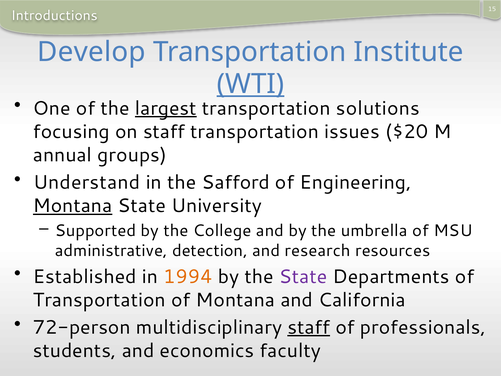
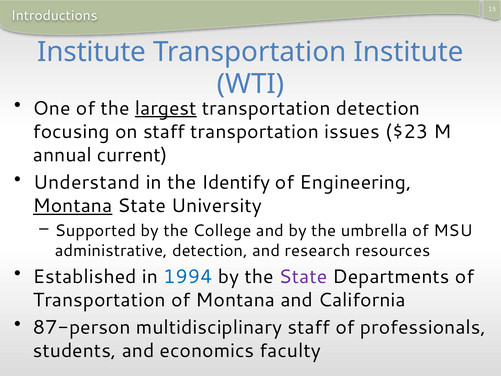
Develop at (91, 52): Develop -> Institute
WTI underline: present -> none
transportation solutions: solutions -> detection
$20: $20 -> $23
groups: groups -> current
Safford: Safford -> Identify
1994 colour: orange -> blue
72-person: 72-person -> 87-person
staff at (309, 327) underline: present -> none
